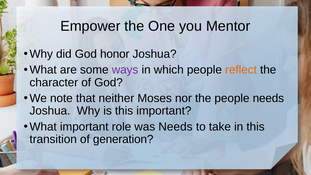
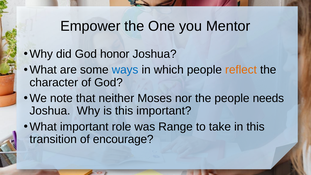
ways colour: purple -> blue
was Needs: Needs -> Range
generation: generation -> encourage
